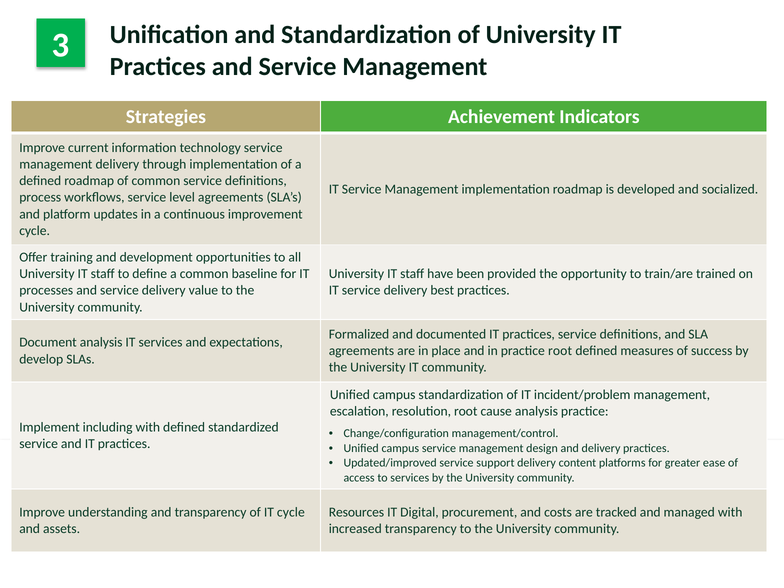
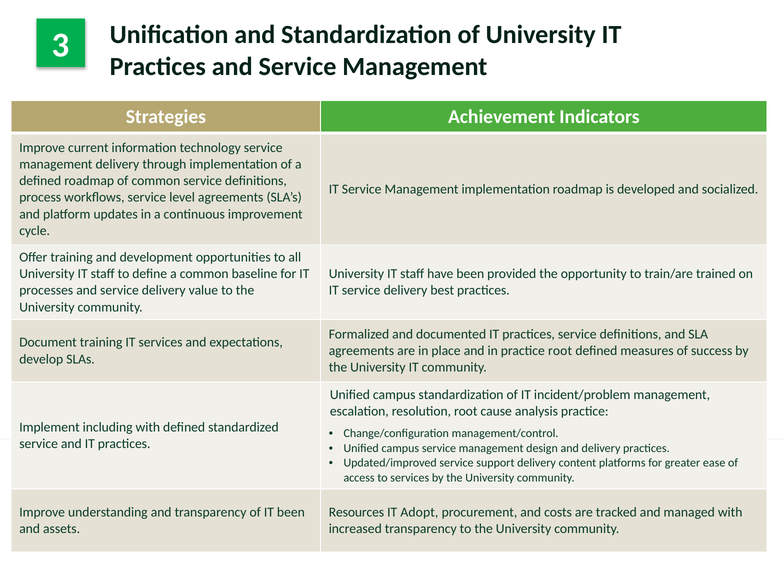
Document analysis: analysis -> training
IT cycle: cycle -> been
Digital: Digital -> Adopt
